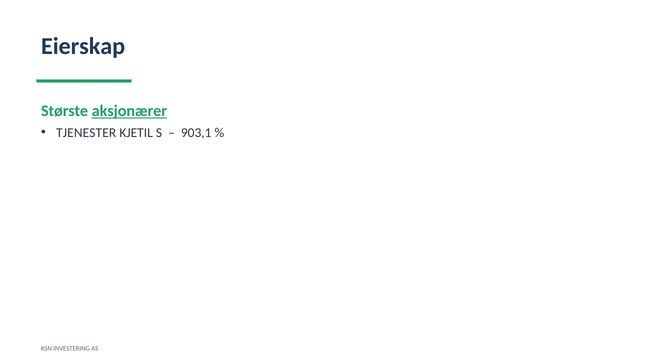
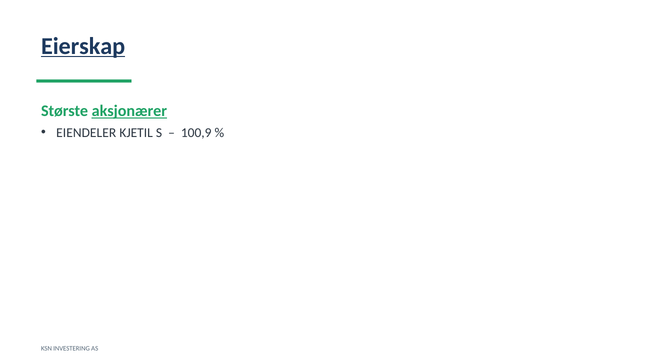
Eierskap underline: none -> present
TJENESTER: TJENESTER -> EIENDELER
903,1: 903,1 -> 100,9
